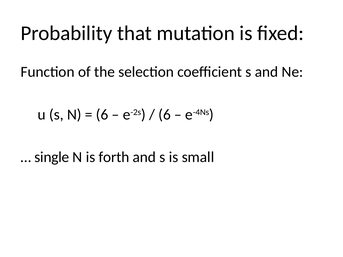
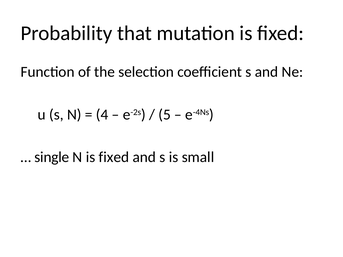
6 at (102, 115): 6 -> 4
6 at (165, 115): 6 -> 5
N is forth: forth -> fixed
